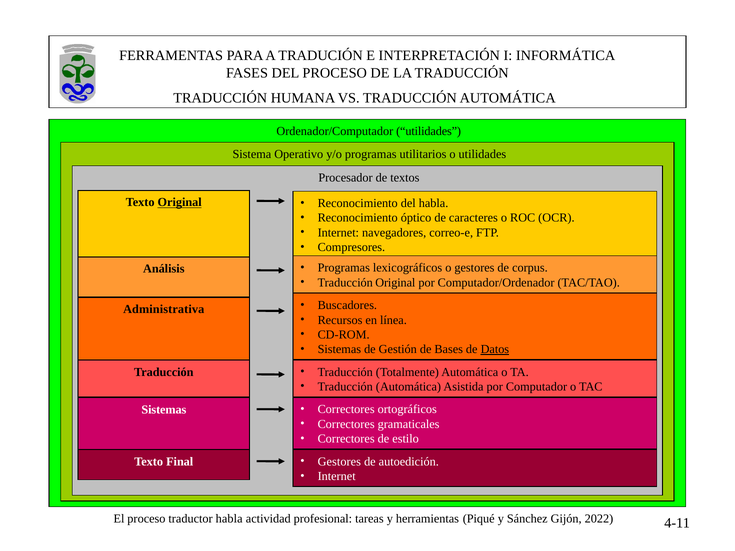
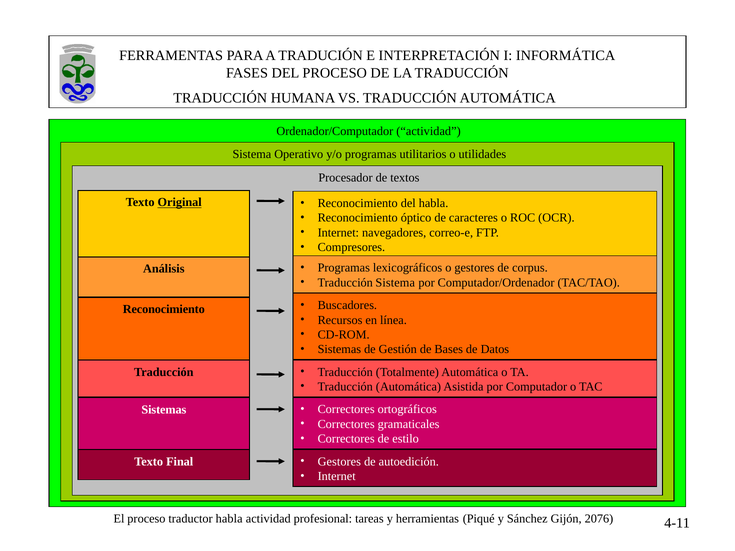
Ordenador/Computador utilidades: utilidades -> actividad
Traducción Original: Original -> Sistema
Administrativa at (164, 310): Administrativa -> Reconocimiento
Datos underline: present -> none
2022: 2022 -> 2076
